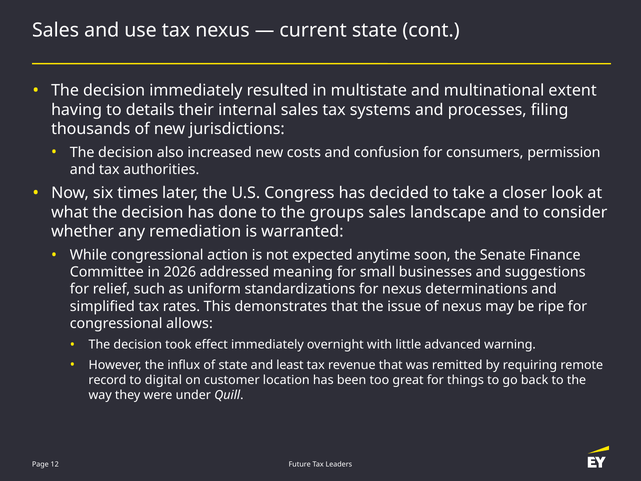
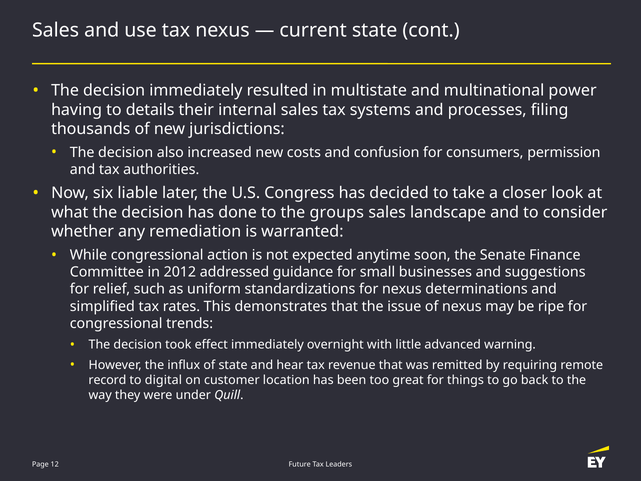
extent: extent -> power
times: times -> liable
2026: 2026 -> 2012
meaning: meaning -> guidance
allows: allows -> trends
least: least -> hear
